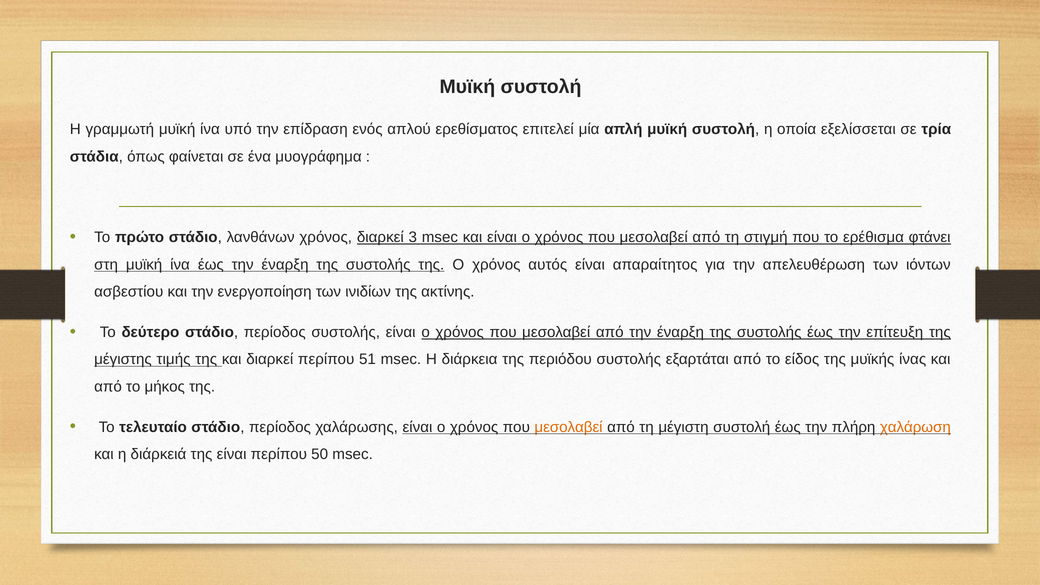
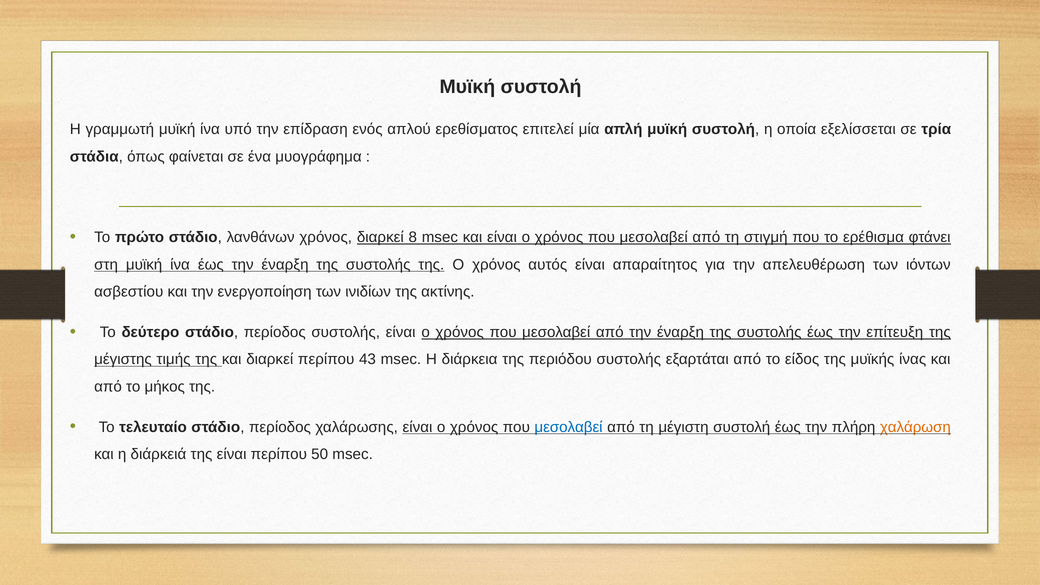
3: 3 -> 8
51: 51 -> 43
μεσολαβεί at (569, 427) colour: orange -> blue
